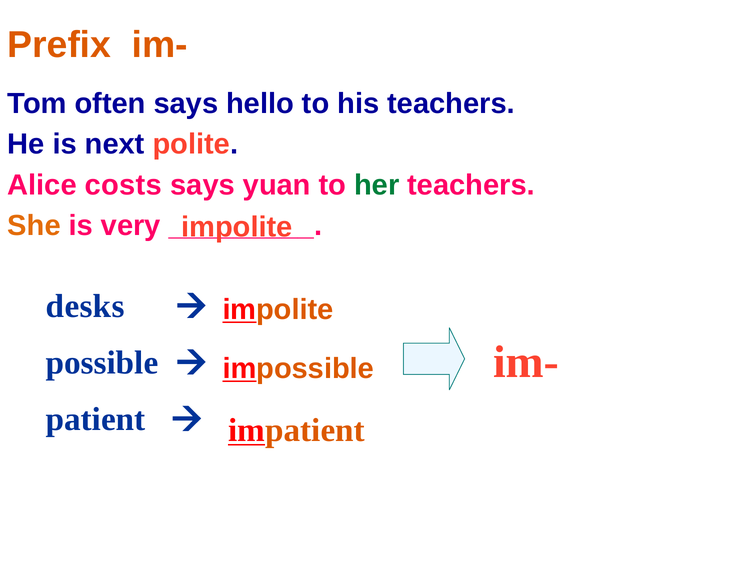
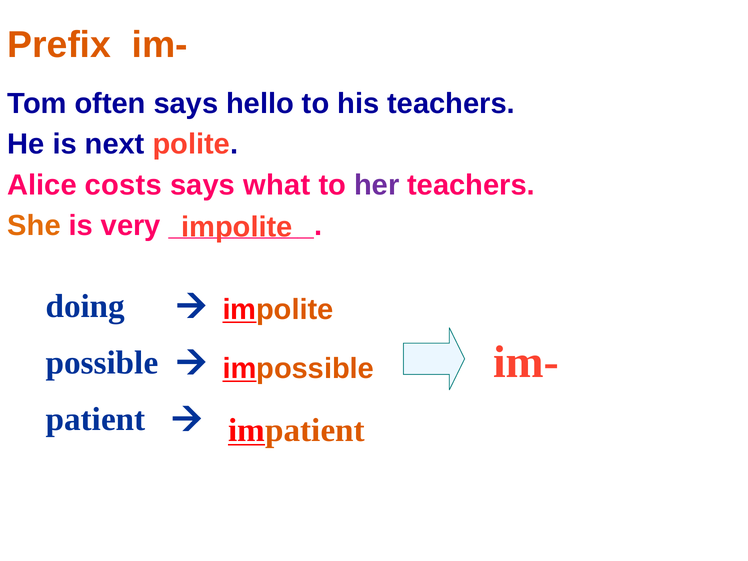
yuan: yuan -> what
her colour: green -> purple
desks: desks -> doing
